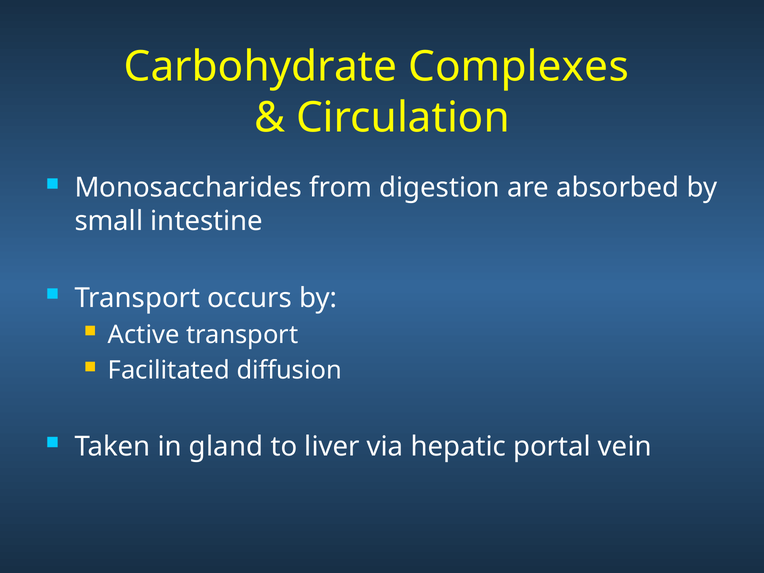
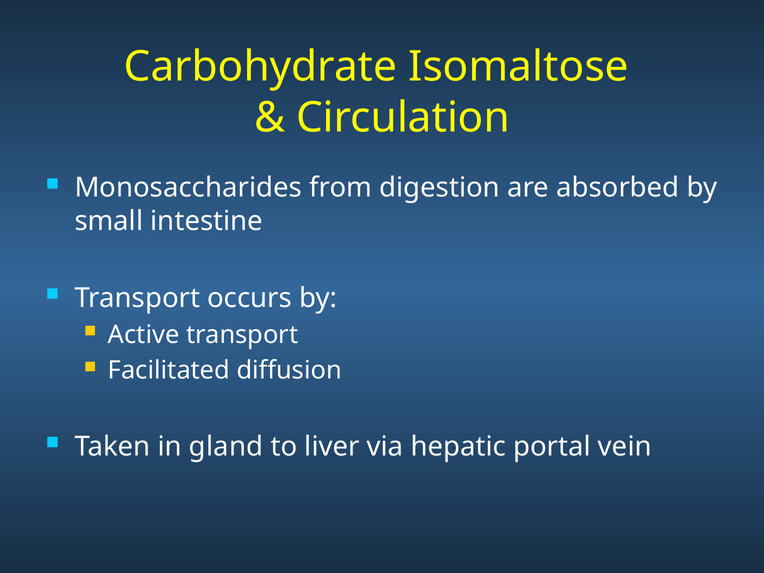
Complexes: Complexes -> Isomaltose
